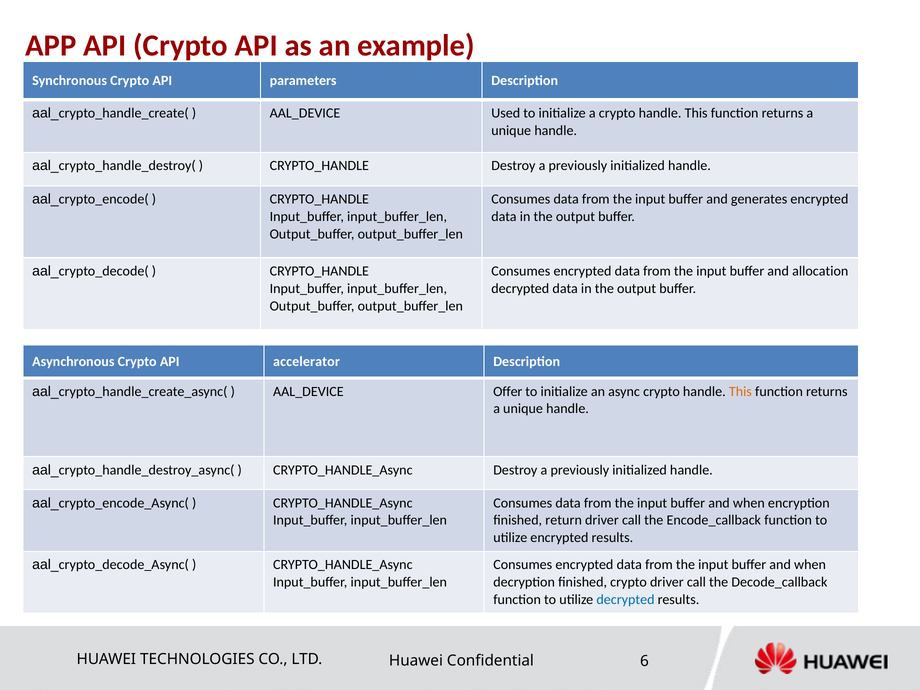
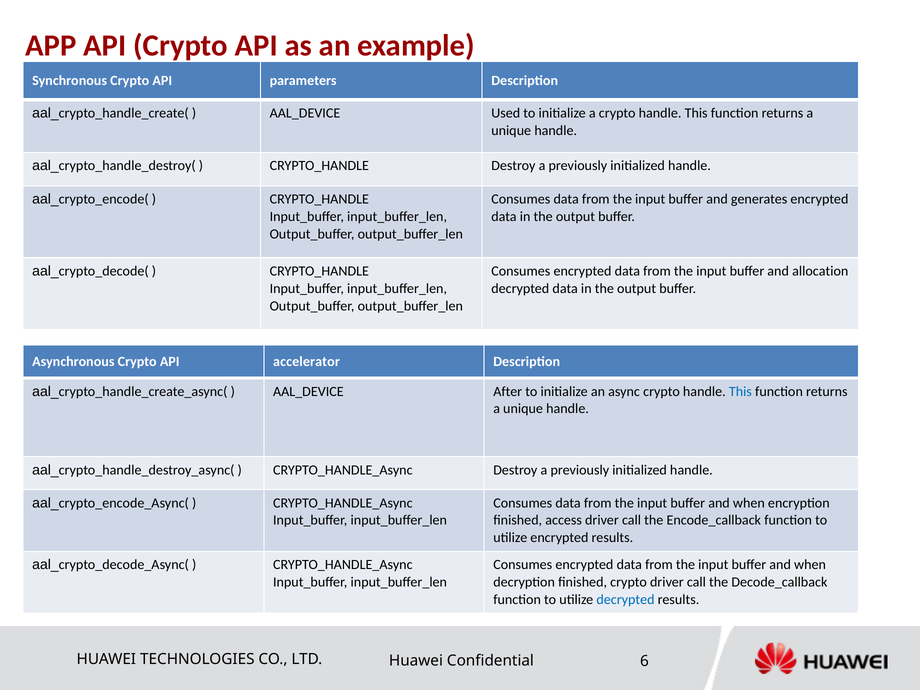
Offer: Offer -> After
This at (740, 391) colour: orange -> blue
return: return -> access
